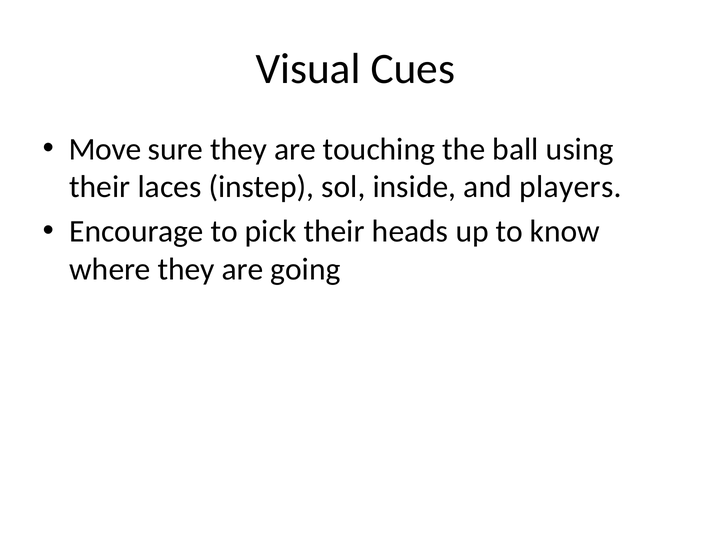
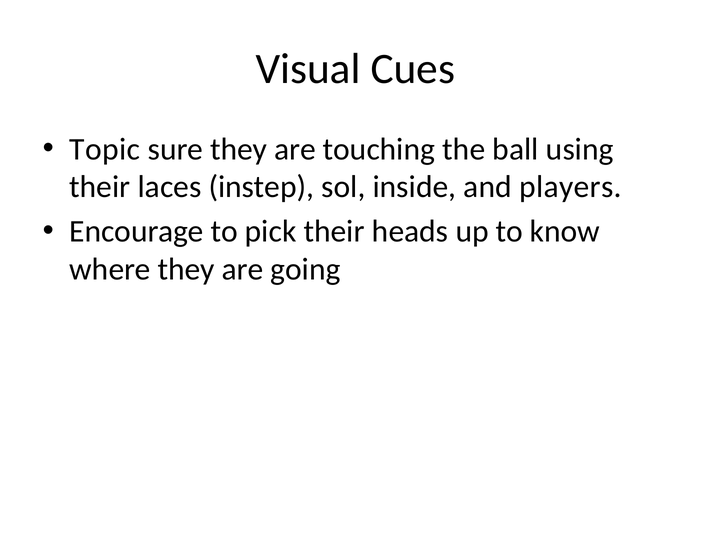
Move: Move -> Topic
